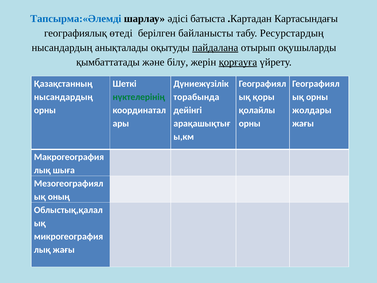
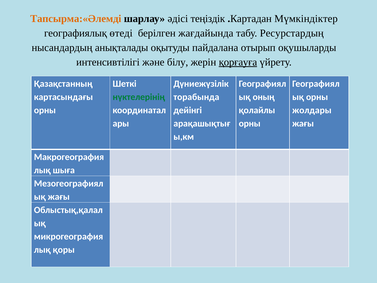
Тапсырма:«Әлемді colour: blue -> orange
батыста: батыста -> теңіздік
Картасындағы: Картасындағы -> Мүмкіндіктер
байланысты: байланысты -> жағдайында
пайдалана underline: present -> none
қымбаттатады: қымбаттатады -> интенсивтілігі
нысандардың at (63, 97): нысандардың -> картасындағы
қоры: қоры -> оның
оның at (59, 197): оның -> жағы
жағы at (64, 249): жағы -> қоры
